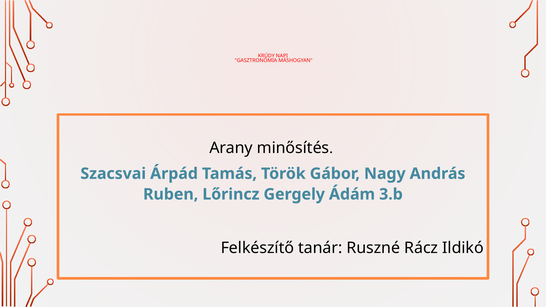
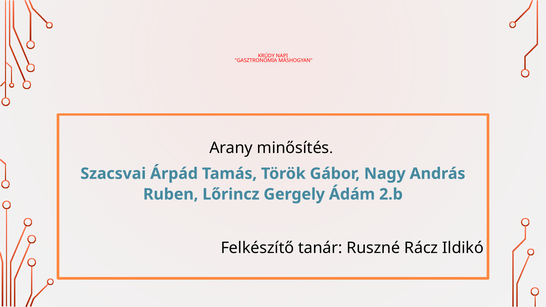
3.b: 3.b -> 2.b
